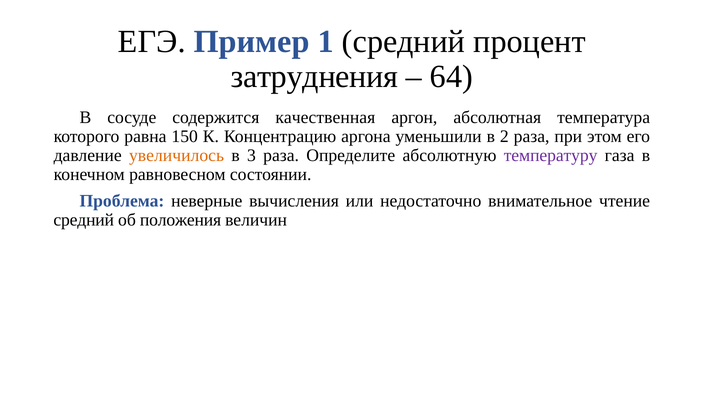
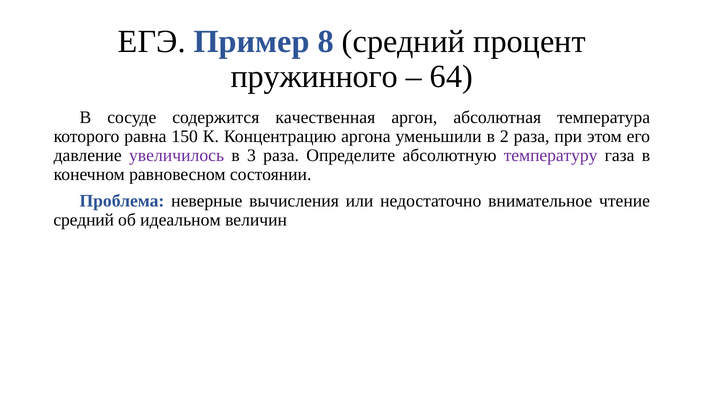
1: 1 -> 8
затруднения: затруднения -> пружинного
увеличилось colour: orange -> purple
положения: положения -> идеальном
